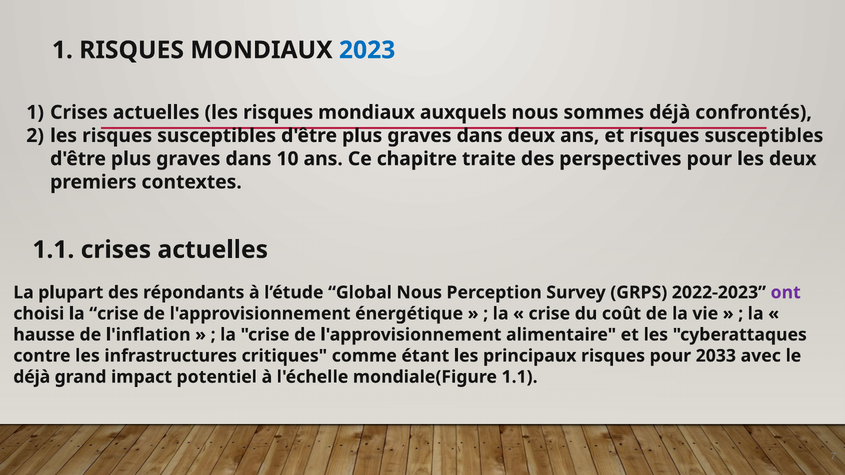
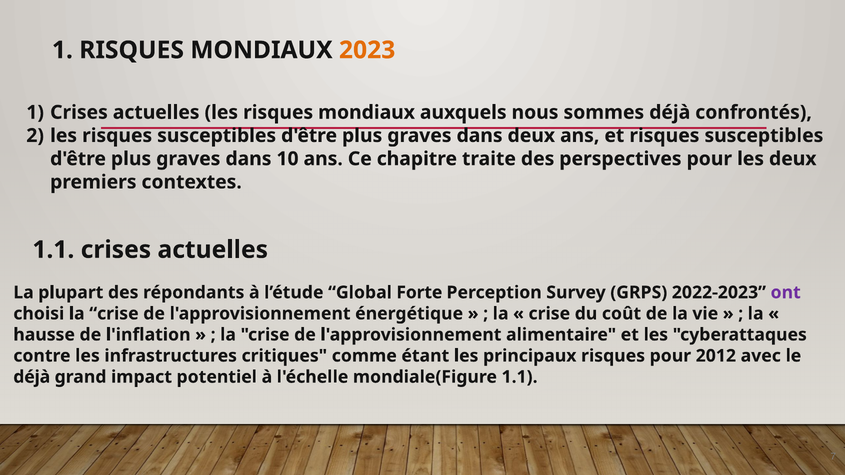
2023 colour: blue -> orange
Global Nous: Nous -> Forte
2033: 2033 -> 2012
